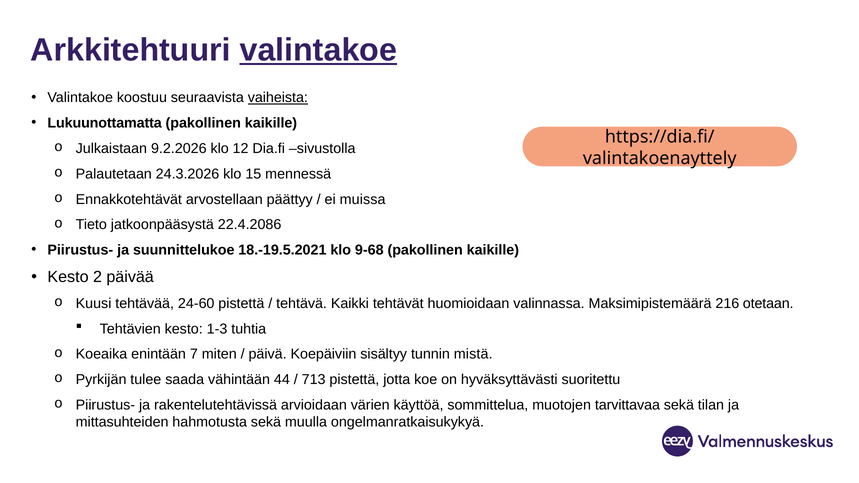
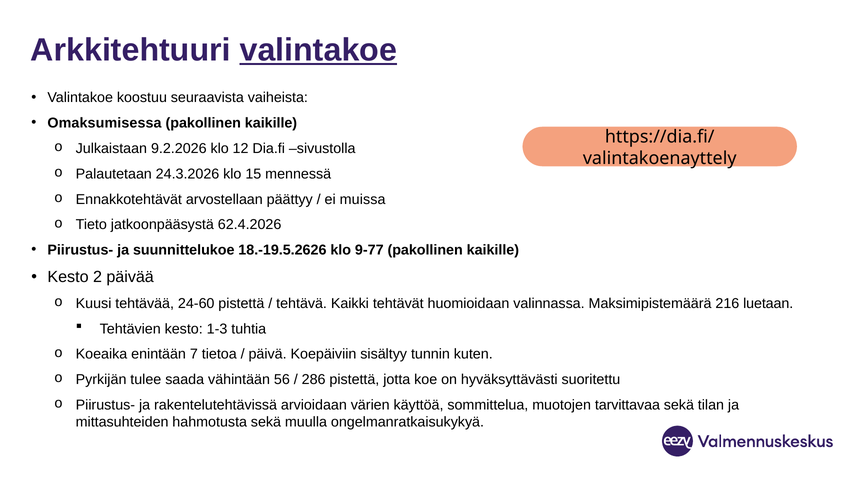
vaiheista underline: present -> none
Lukuunottamatta: Lukuunottamatta -> Omaksumisessa
22.4.2086: 22.4.2086 -> 62.4.2026
18.-19.5.2021: 18.-19.5.2021 -> 18.-19.5.2626
9-68: 9-68 -> 9-77
otetaan: otetaan -> luetaan
miten: miten -> tietoa
mistä: mistä -> kuten
44: 44 -> 56
713: 713 -> 286
